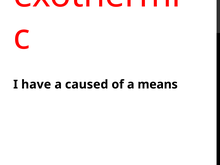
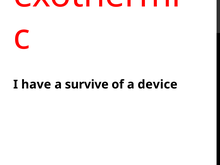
caused: caused -> survive
means: means -> device
